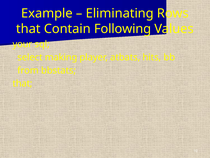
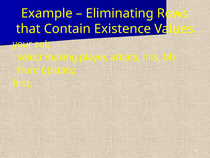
Following: Following -> Existence
that at (23, 83): that -> first
